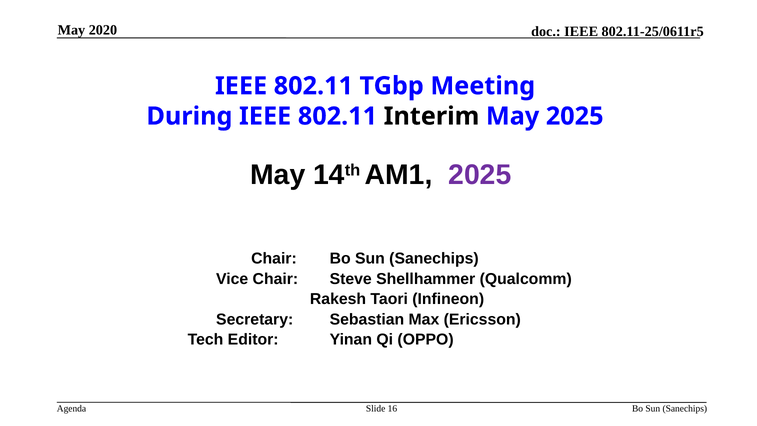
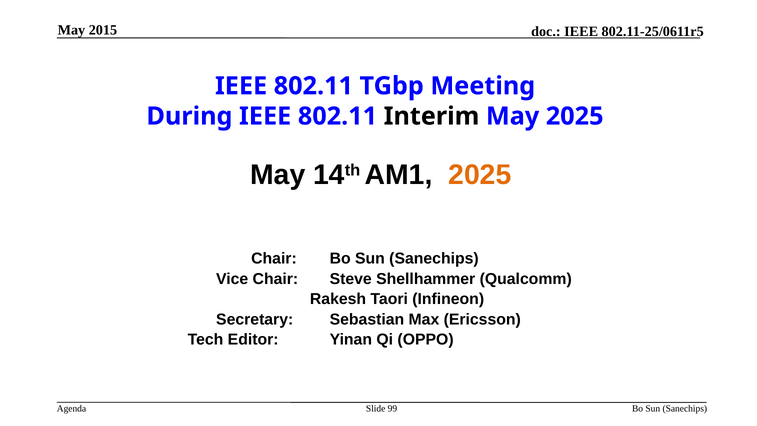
2020: 2020 -> 2015
2025 at (480, 175) colour: purple -> orange
16: 16 -> 99
